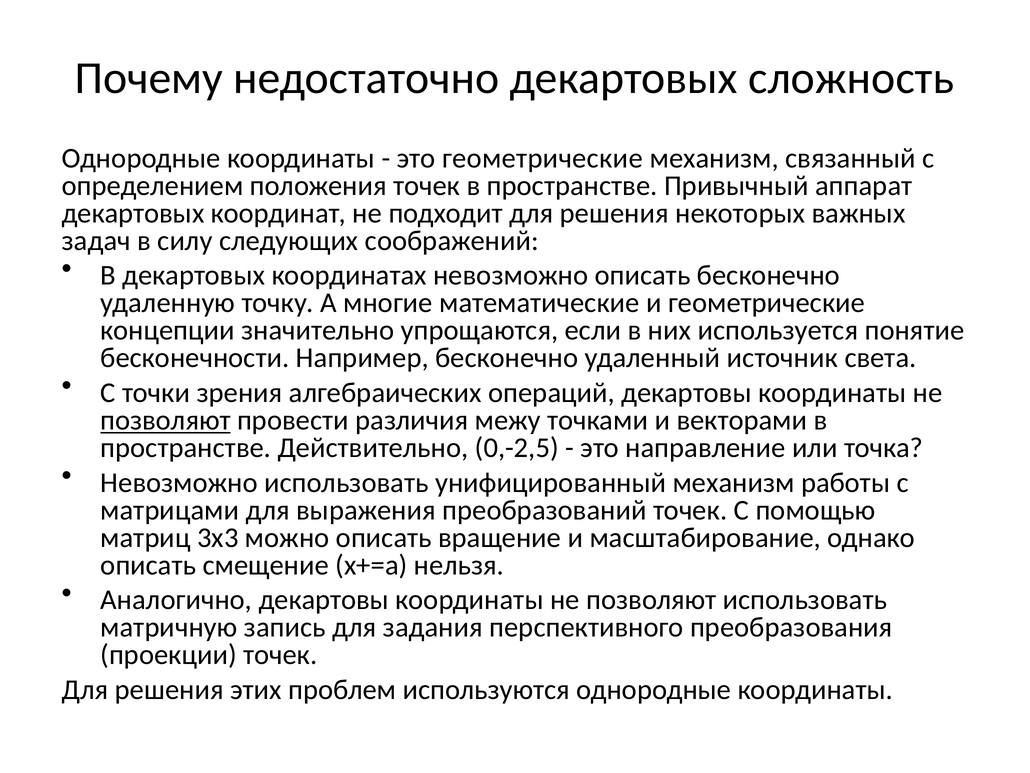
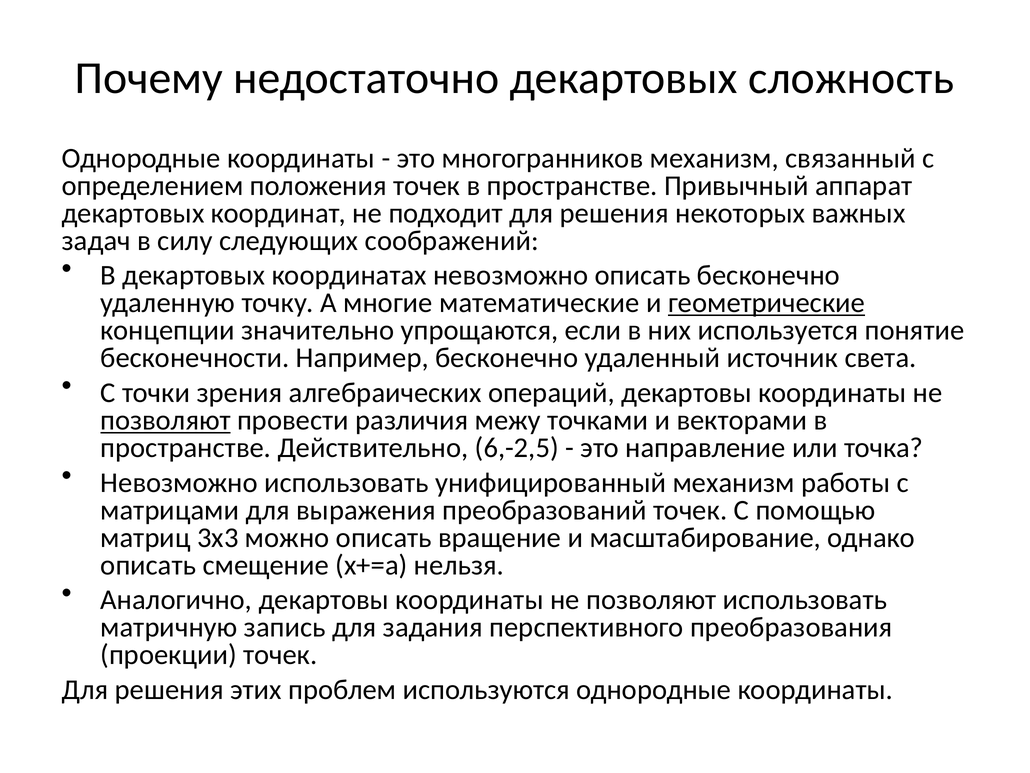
это геометрические: геометрические -> многогранников
геометрические at (767, 303) underline: none -> present
0,-2,5: 0,-2,5 -> 6,-2,5
